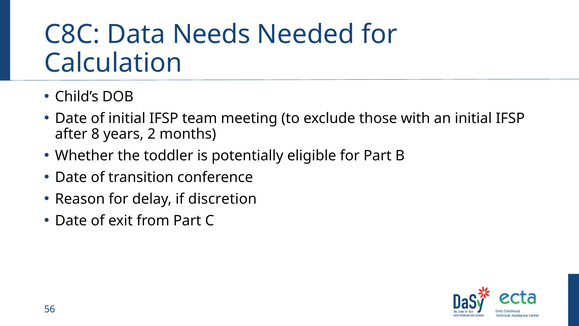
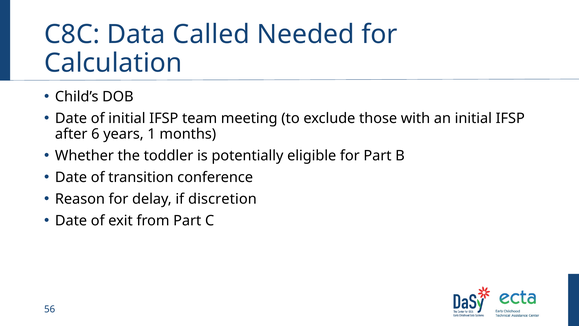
Needs: Needs -> Called
8: 8 -> 6
2: 2 -> 1
